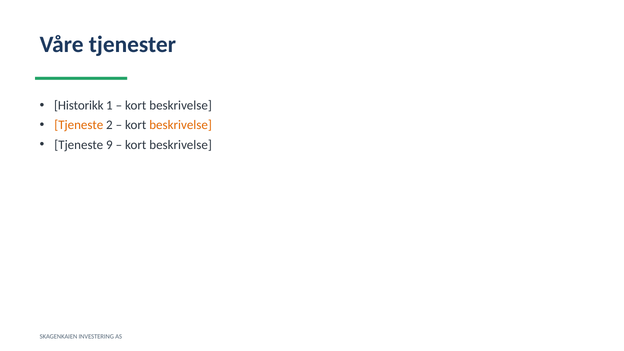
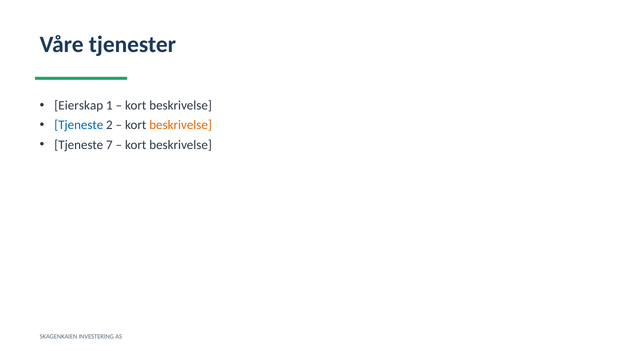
Historikk: Historikk -> Eierskap
Tjeneste at (79, 125) colour: orange -> blue
9: 9 -> 7
